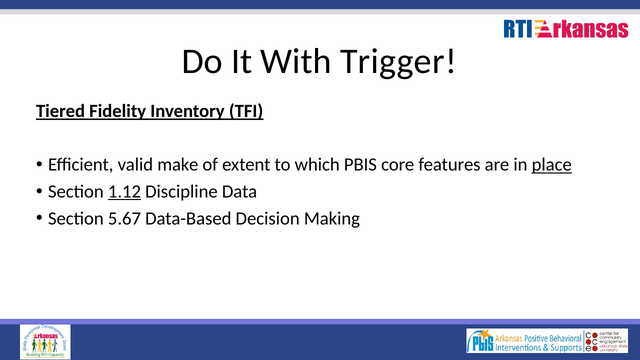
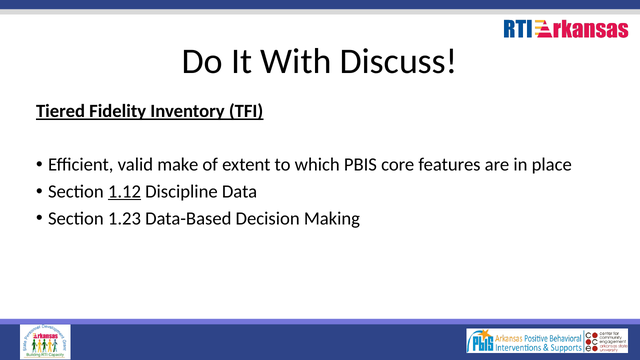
Trigger: Trigger -> Discuss
place underline: present -> none
5.67: 5.67 -> 1.23
